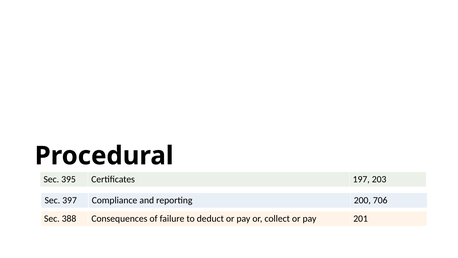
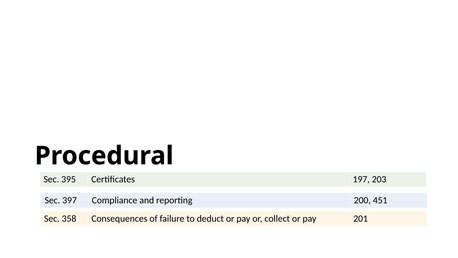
706: 706 -> 451
388: 388 -> 358
